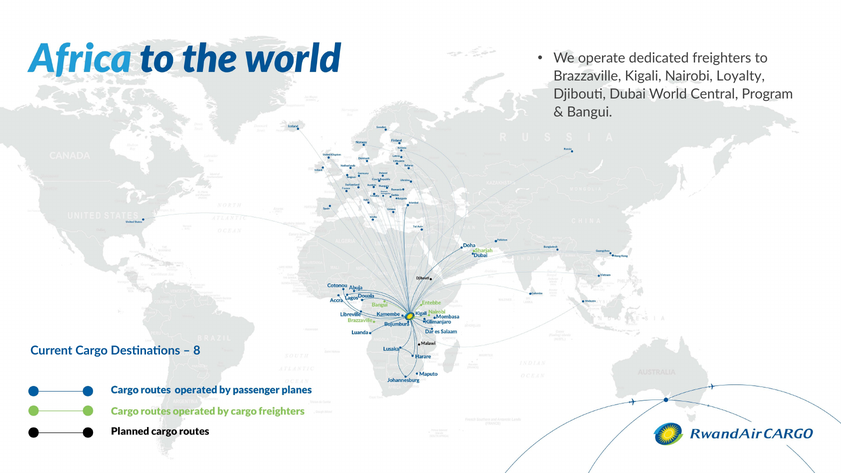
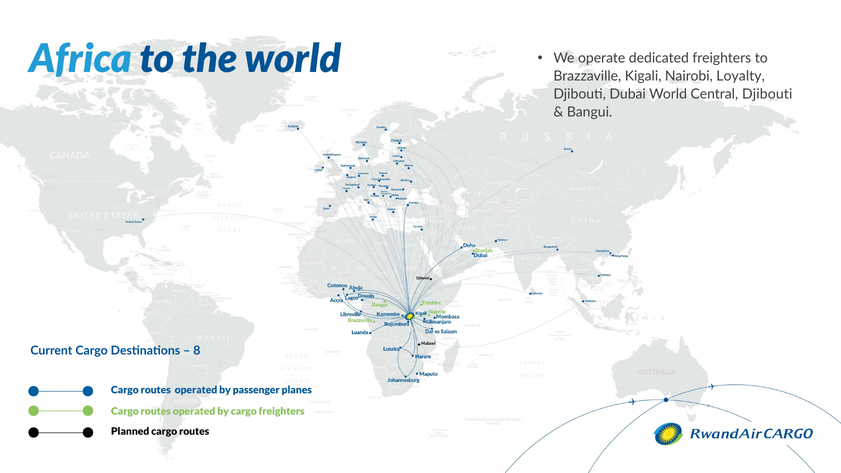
Central Program: Program -> Djibouti
